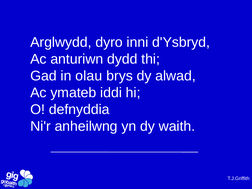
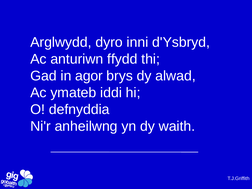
dydd: dydd -> ffydd
olau: olau -> agor
